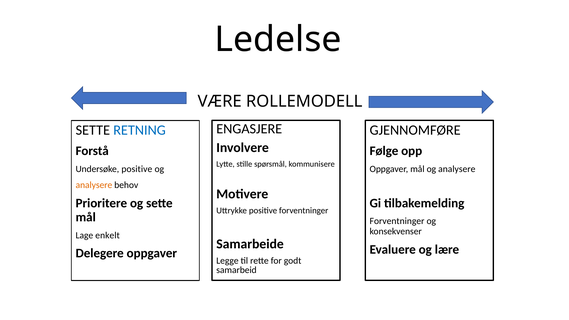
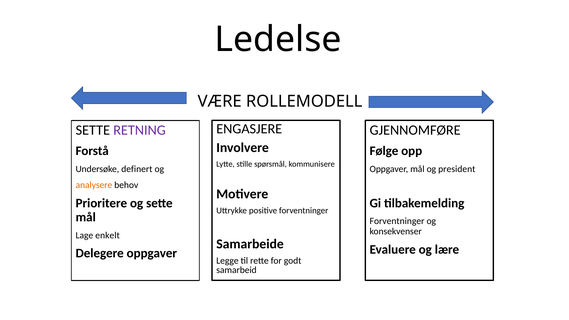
RETNING colour: blue -> purple
Undersøke positive: positive -> definert
mål og analysere: analysere -> president
